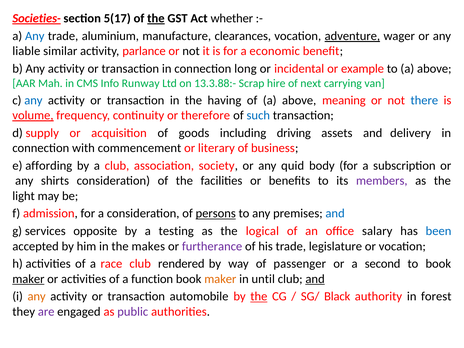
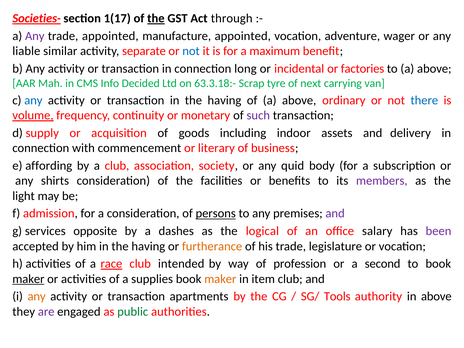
5(17: 5(17 -> 1(17
whether: whether -> through
Any at (35, 36) colour: blue -> purple
trade aluminium: aluminium -> appointed
manufacture clearances: clearances -> appointed
adventure underline: present -> none
parlance: parlance -> separate
not at (191, 51) colour: black -> blue
economic: economic -> maximum
example: example -> factories
Runway: Runway -> Decided
13.3.88:-: 13.3.88:- -> 63.3.18:-
hire: hire -> tyre
meaning: meaning -> ordinary
therefore: therefore -> monetary
such colour: blue -> purple
driving: driving -> indoor
and at (335, 213) colour: blue -> purple
testing: testing -> dashes
been colour: blue -> purple
him in the makes: makes -> having
furtherance colour: purple -> orange
race underline: none -> present
rendered: rendered -> intended
passenger: passenger -> profession
function: function -> supplies
until: until -> item
and at (315, 279) underline: present -> none
automobile: automobile -> apartments
the at (259, 297) underline: present -> none
Black: Black -> Tools
in forest: forest -> above
public colour: purple -> green
